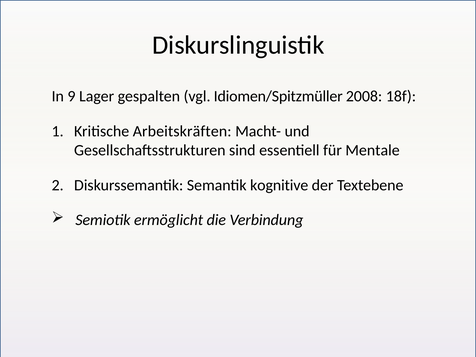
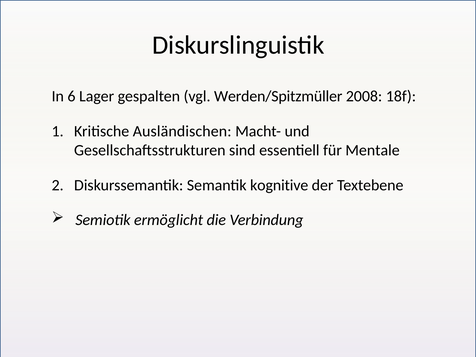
9: 9 -> 6
Idiomen/Spitzmüller: Idiomen/Spitzmüller -> Werden/Spitzmüller
Arbeitskräften: Arbeitskräften -> Ausländischen
